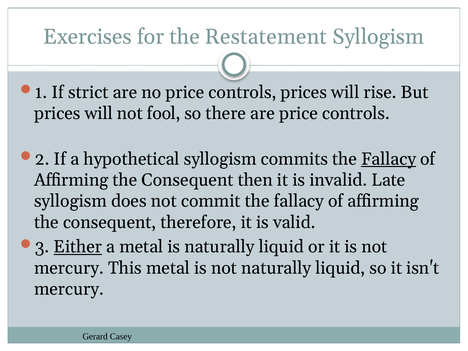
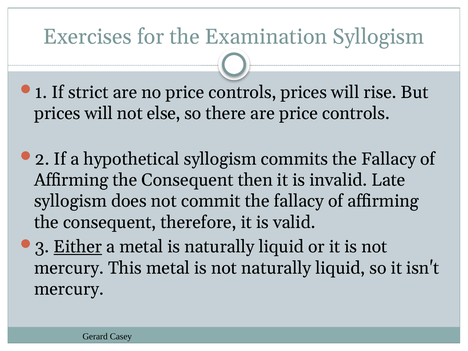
Restatement: Restatement -> Examination
fool: fool -> else
Fallacy at (389, 159) underline: present -> none
